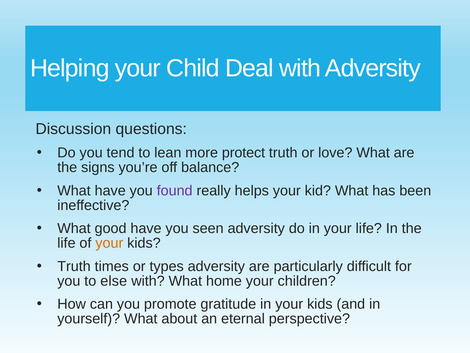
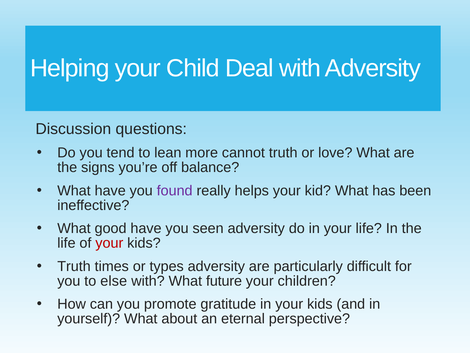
protect: protect -> cannot
your at (109, 243) colour: orange -> red
home: home -> future
